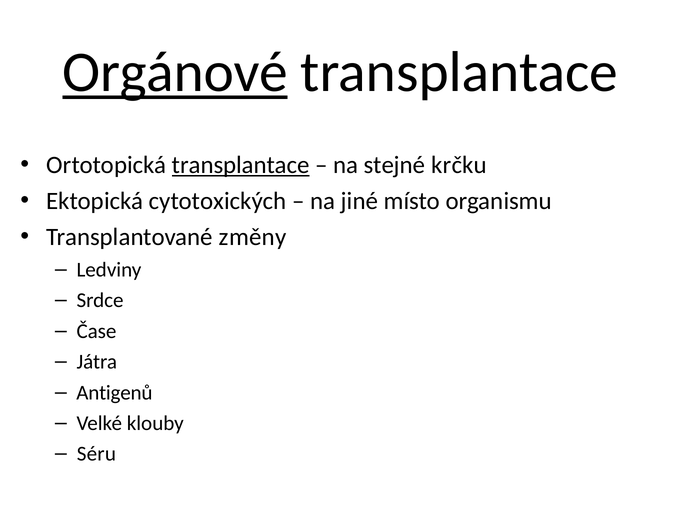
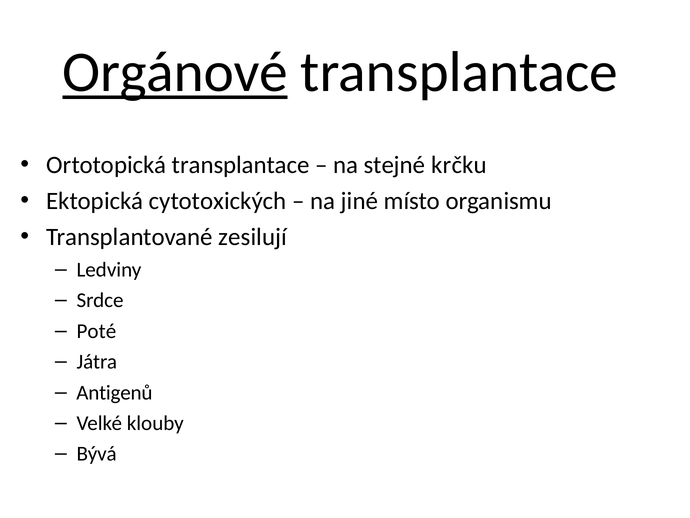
transplantace at (241, 165) underline: present -> none
změny: změny -> zesilují
Čase: Čase -> Poté
Séru: Séru -> Bývá
